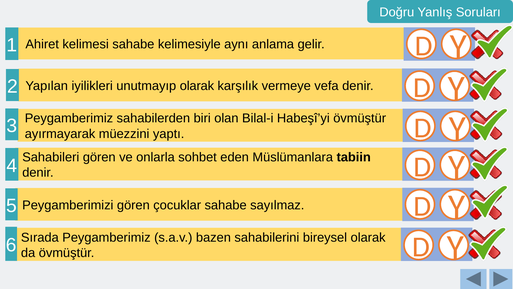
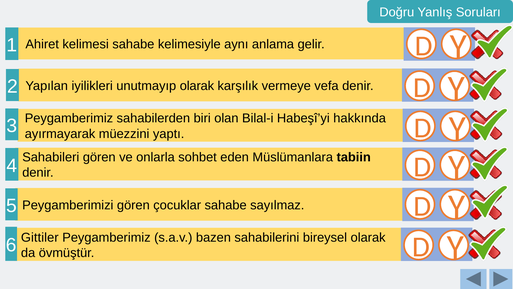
Habeşî’yi övmüştür: övmüştür -> hakkında
Sırada: Sırada -> Gittiler
